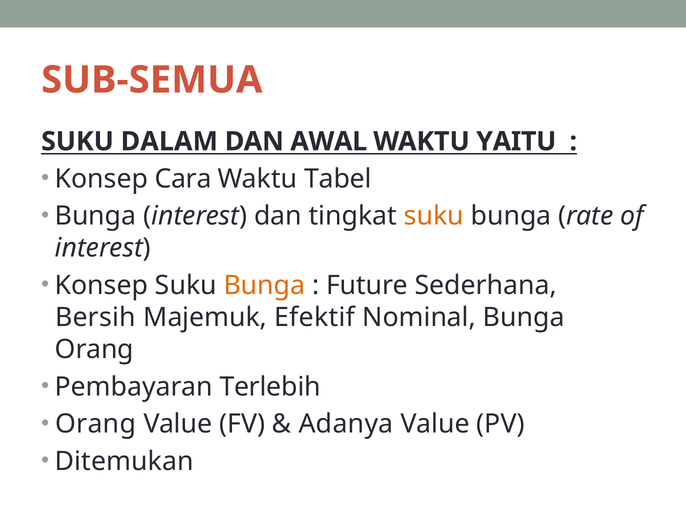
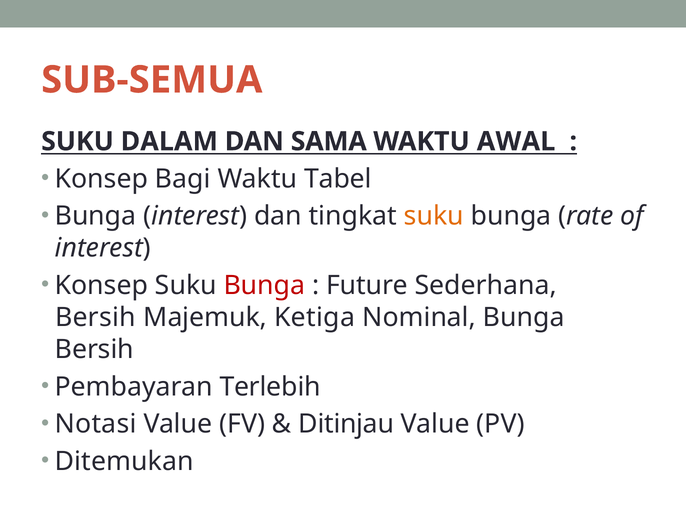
AWAL: AWAL -> SAMA
YAITU: YAITU -> AWAL
Cara: Cara -> Bagi
Bunga at (264, 285) colour: orange -> red
Efektif: Efektif -> Ketiga
Orang at (94, 349): Orang -> Bersih
Orang at (96, 424): Orang -> Notasi
Adanya: Adanya -> Ditinjau
